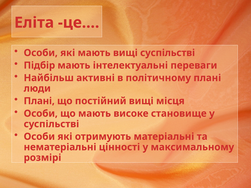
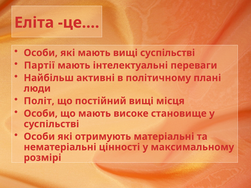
Підбір: Підбір -> Партії
Плані at (39, 101): Плані -> Політ
